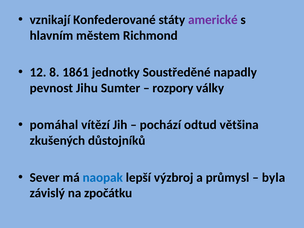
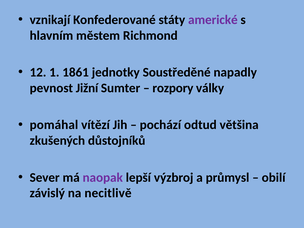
8: 8 -> 1
Jihu: Jihu -> Jižní
naopak colour: blue -> purple
byla: byla -> obilí
zpočátku: zpočátku -> necitlivě
